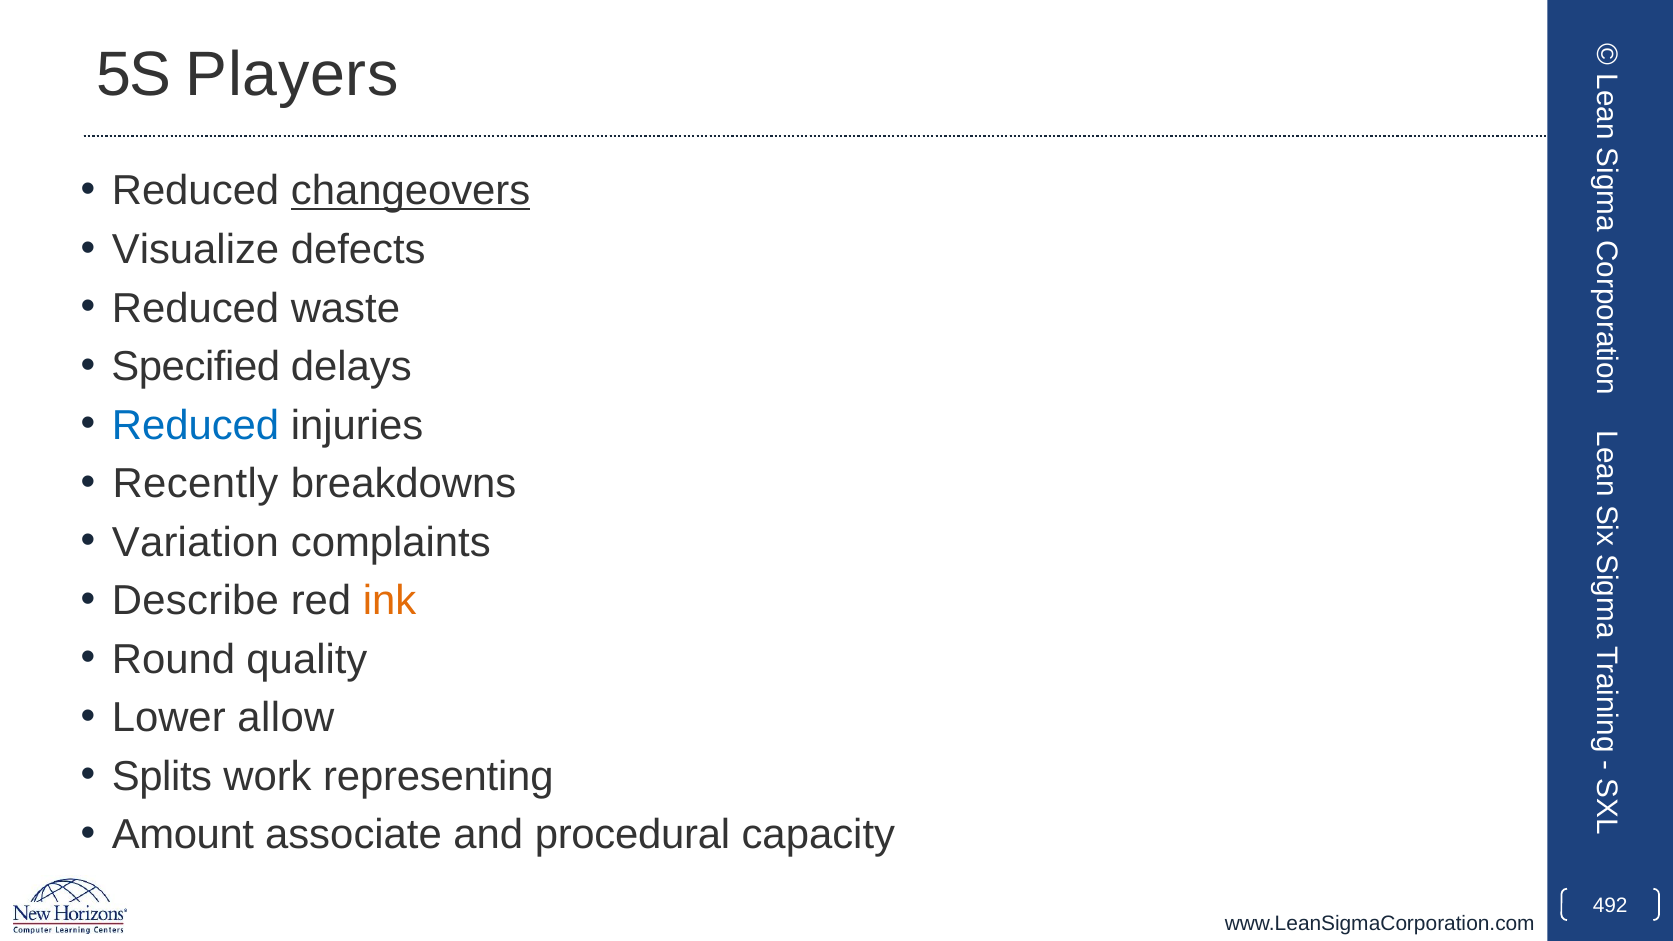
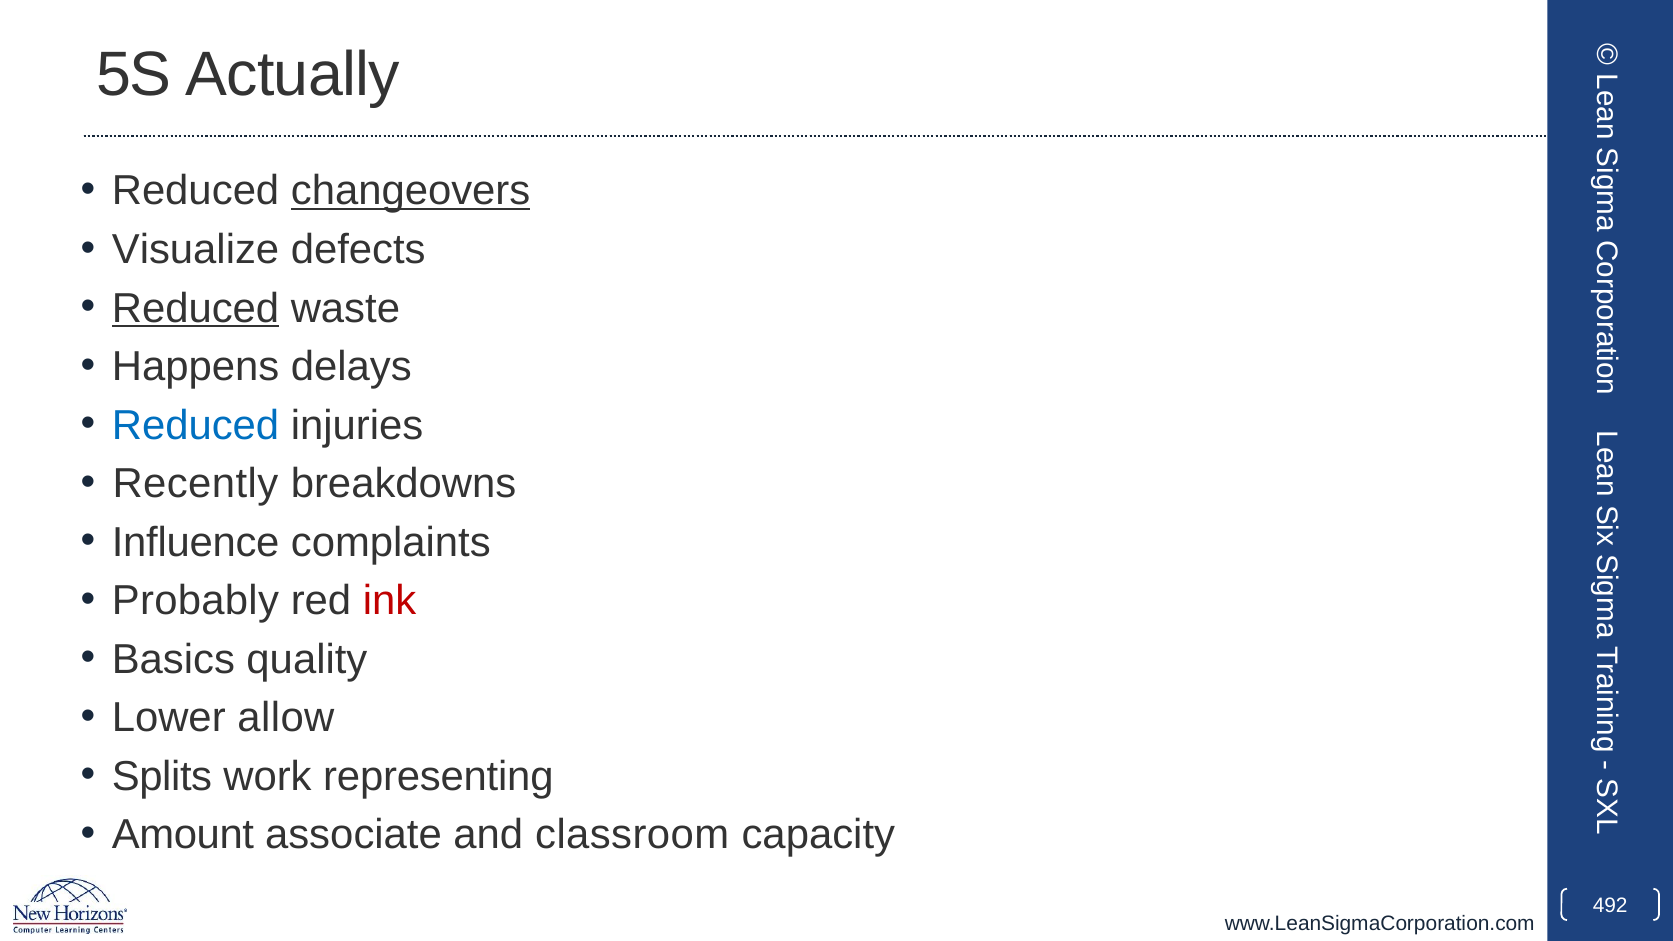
Players: Players -> Actually
Reduced at (196, 308) underline: none -> present
Specified: Specified -> Happens
Variation: Variation -> Influence
Describe: Describe -> Probably
ink colour: orange -> red
Round: Round -> Basics
procedural: procedural -> classroom
